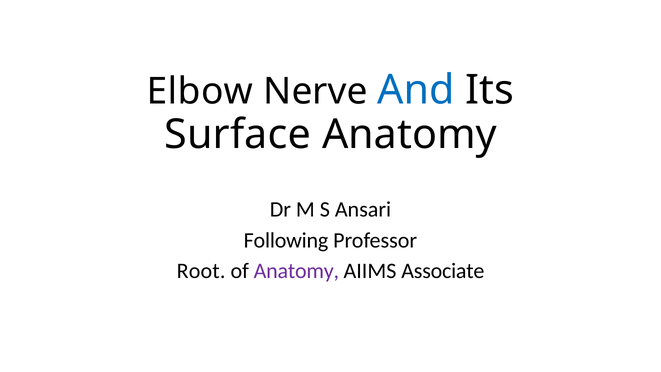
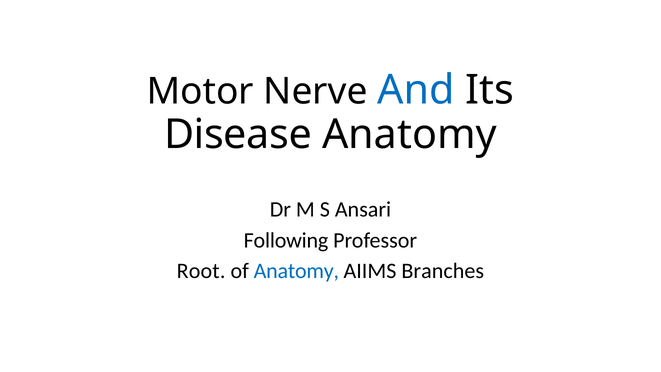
Elbow: Elbow -> Motor
Surface: Surface -> Disease
Anatomy at (296, 271) colour: purple -> blue
Associate: Associate -> Branches
